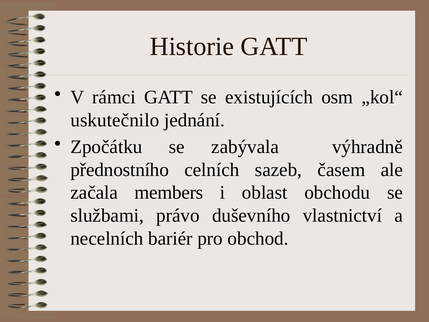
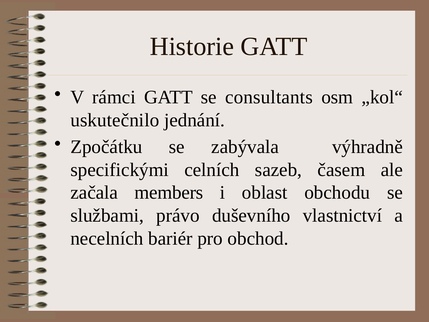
existujících: existujících -> consultants
přednostního: přednostního -> specifickými
